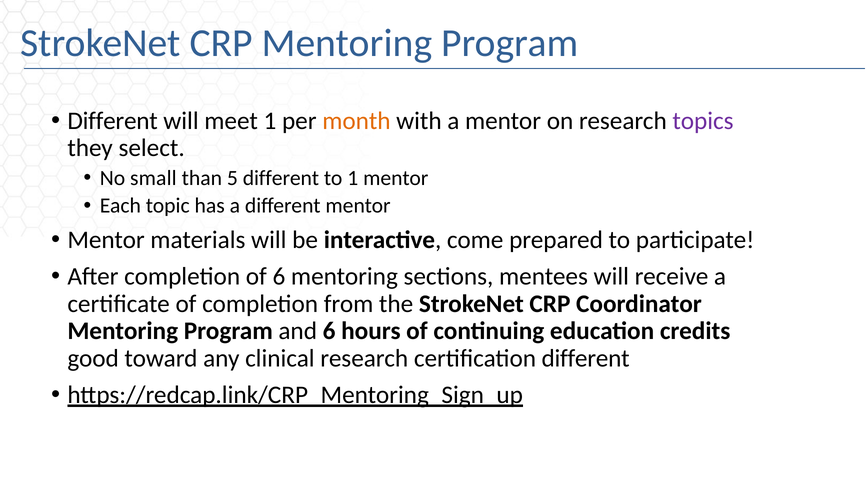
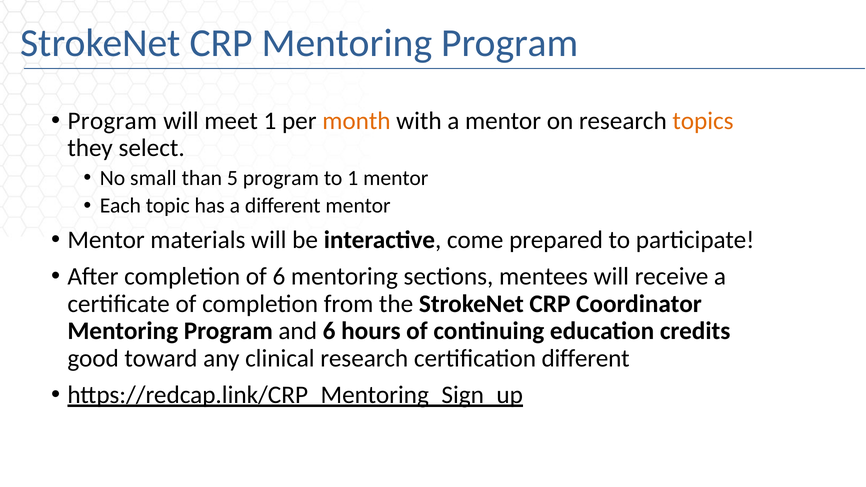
Different at (113, 121): Different -> Program
topics colour: purple -> orange
5 different: different -> program
